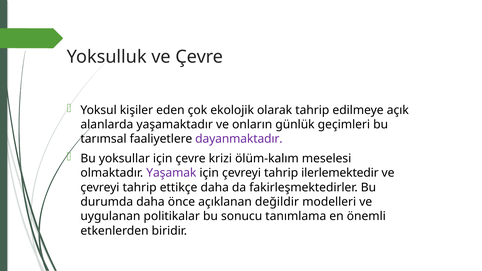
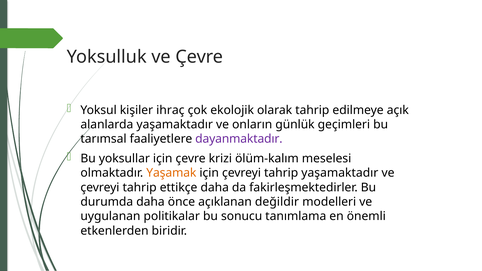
eden: eden -> ihraç
Yaşamak colour: purple -> orange
tahrip ilerlemektedir: ilerlemektedir -> yaşamaktadır
